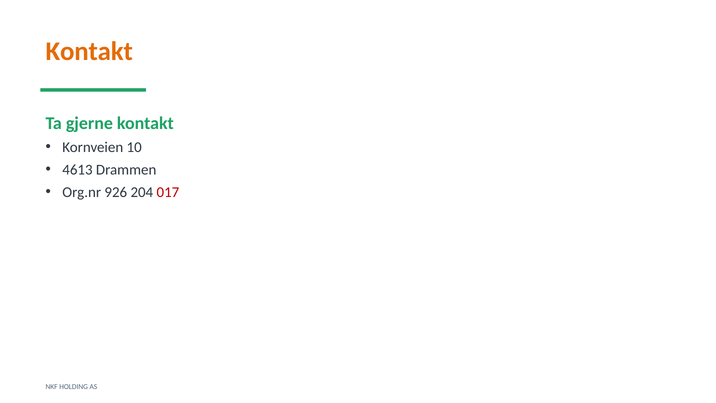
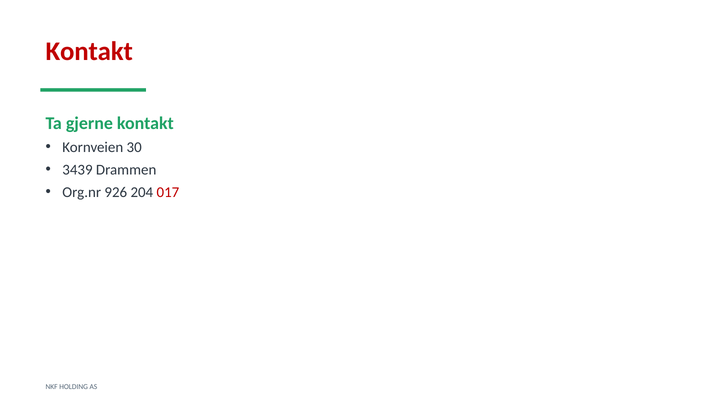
Kontakt at (89, 51) colour: orange -> red
10: 10 -> 30
4613: 4613 -> 3439
